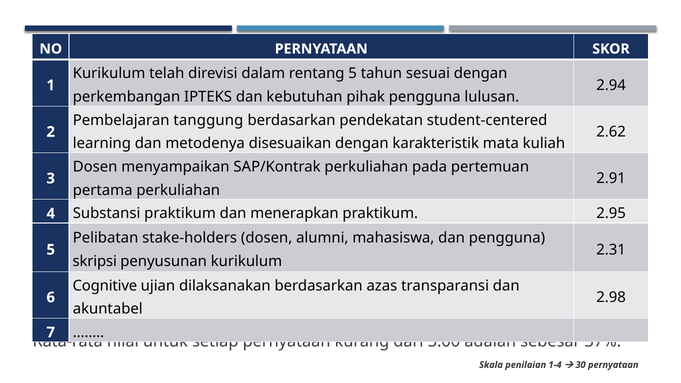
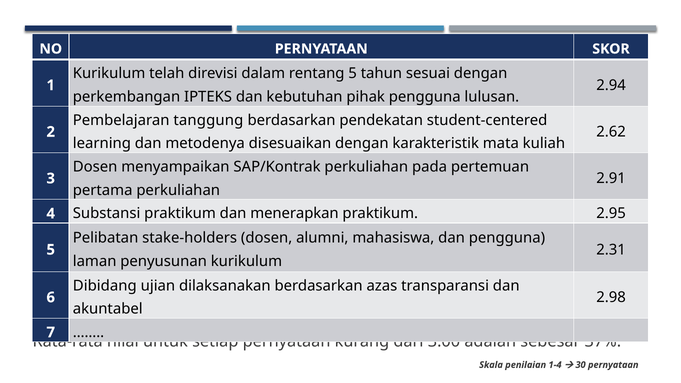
skripsi: skripsi -> laman
Cognitive: Cognitive -> Dibidang
